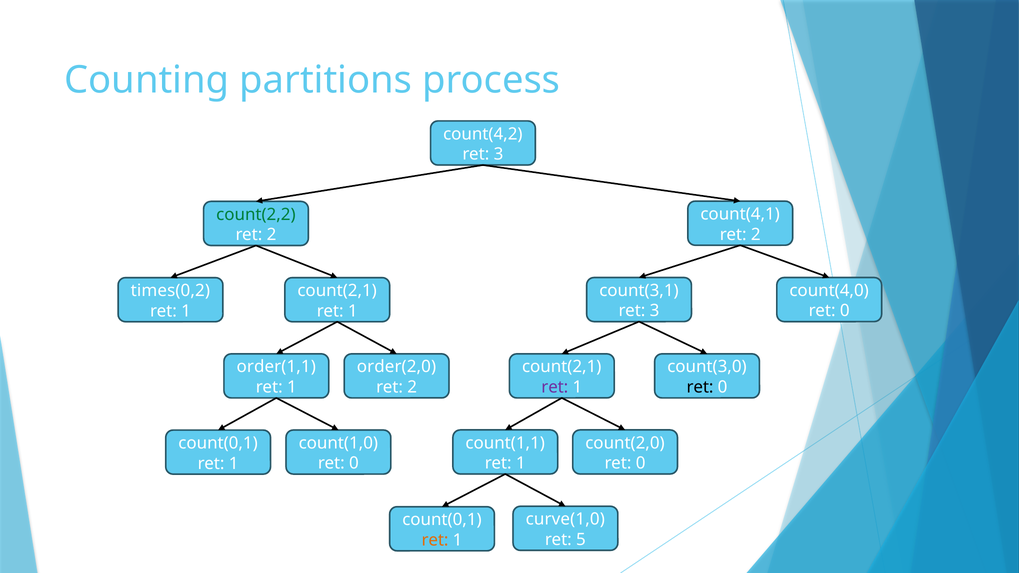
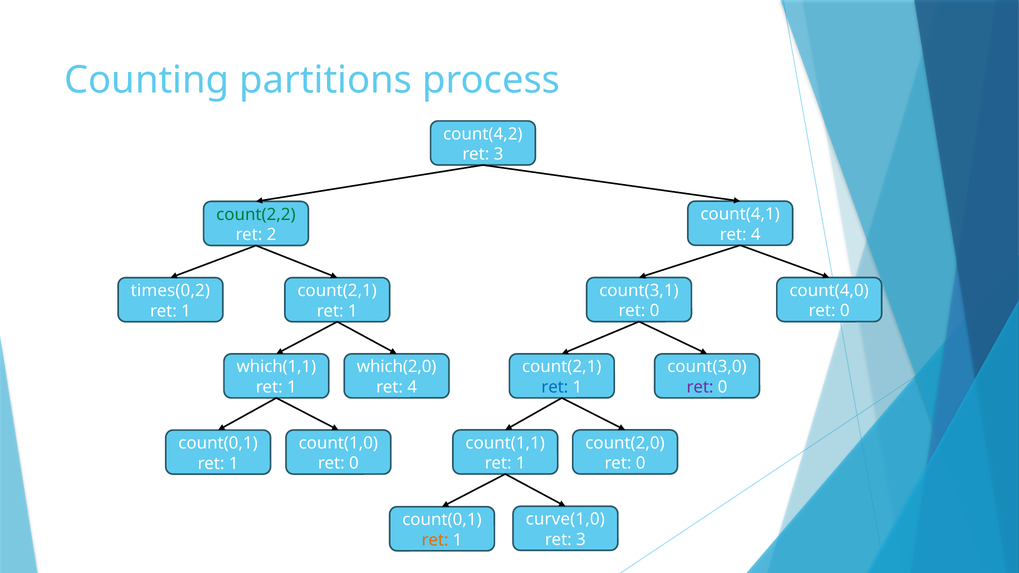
2 at (756, 235): 2 -> 4
3 at (655, 311): 3 -> 0
order(1,1: order(1,1 -> which(1,1
order(2,0: order(2,0 -> which(2,0
2 at (412, 387): 2 -> 4
ret at (555, 387) colour: purple -> blue
ret at (700, 387) colour: black -> purple
5 at (581, 540): 5 -> 3
